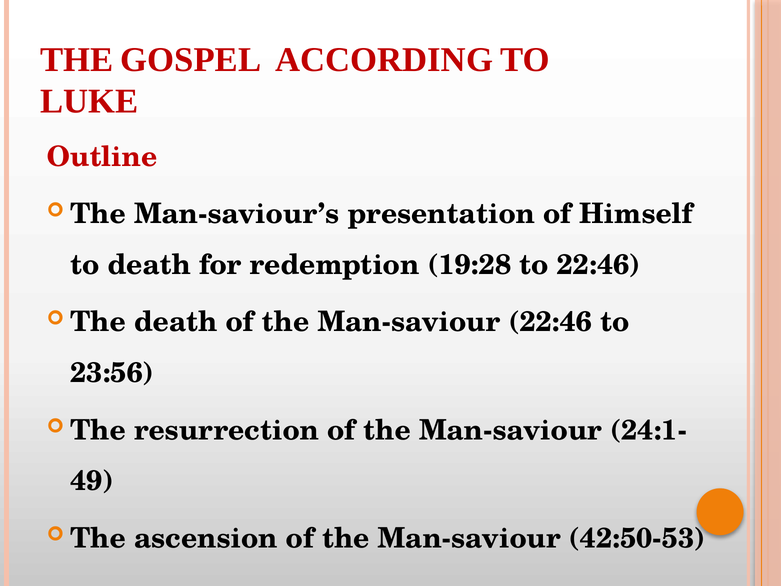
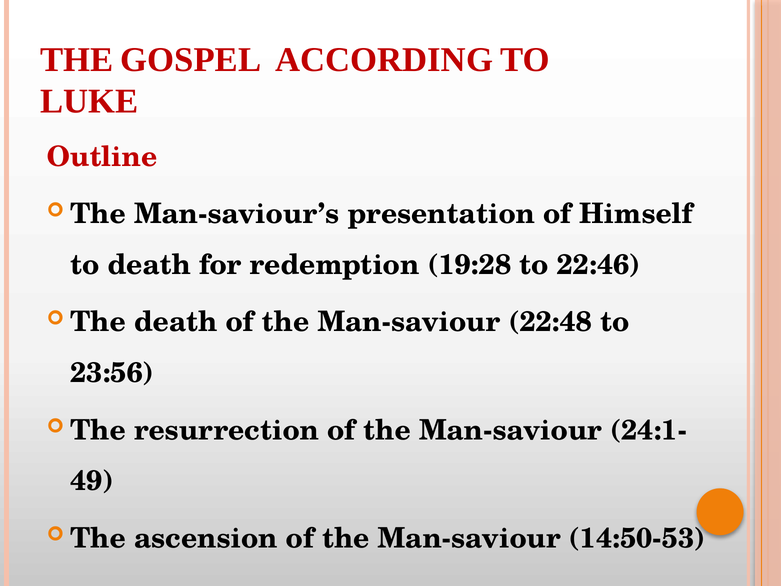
Man-saviour 22:46: 22:46 -> 22:48
42:50-53: 42:50-53 -> 14:50-53
